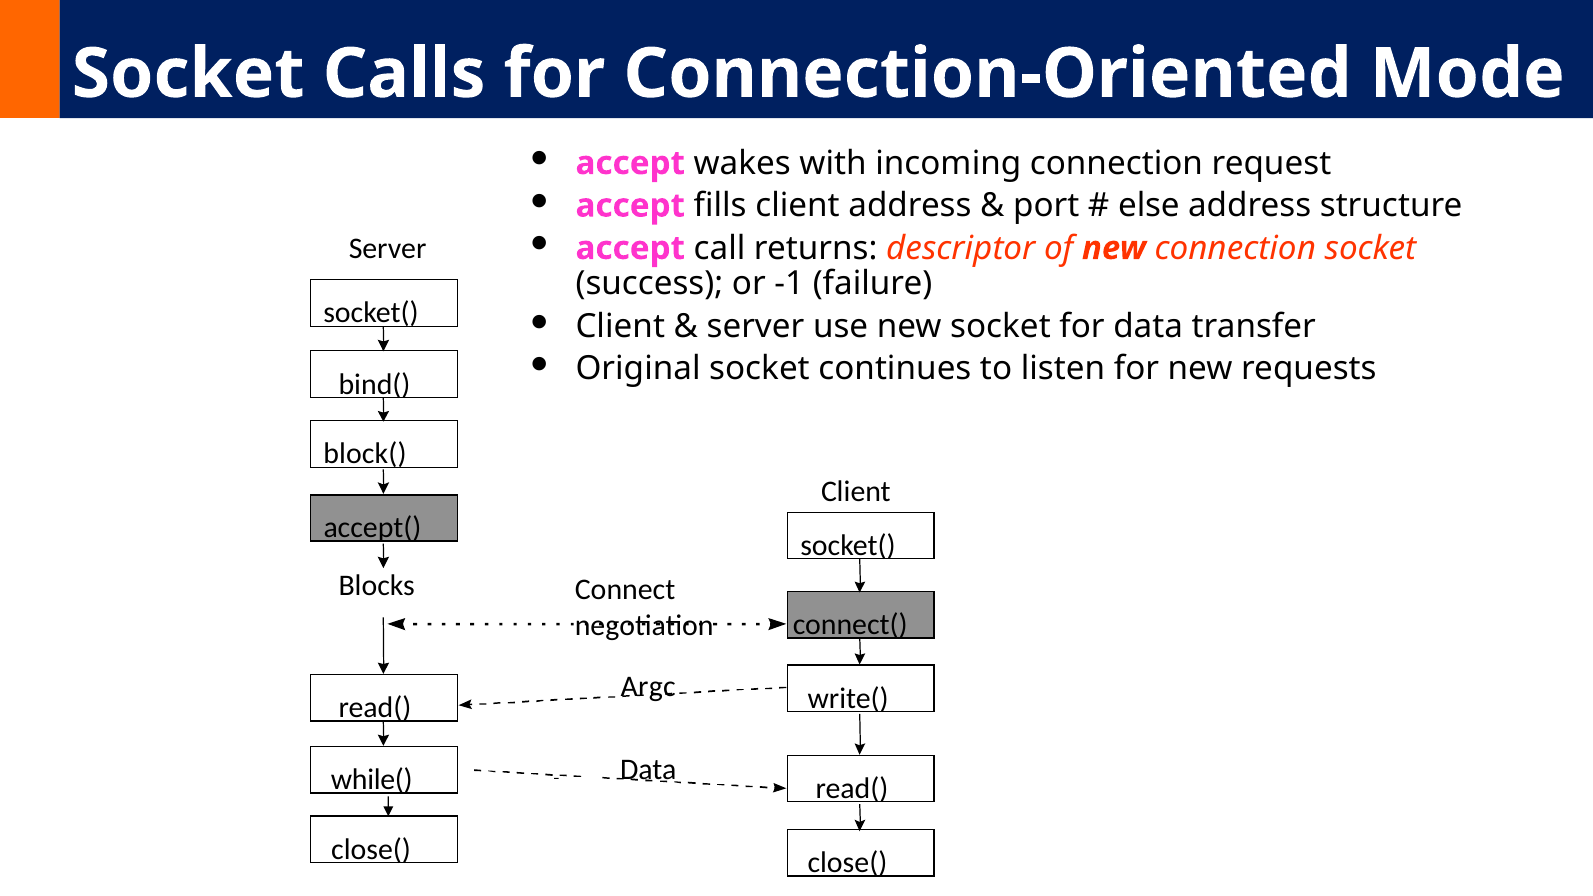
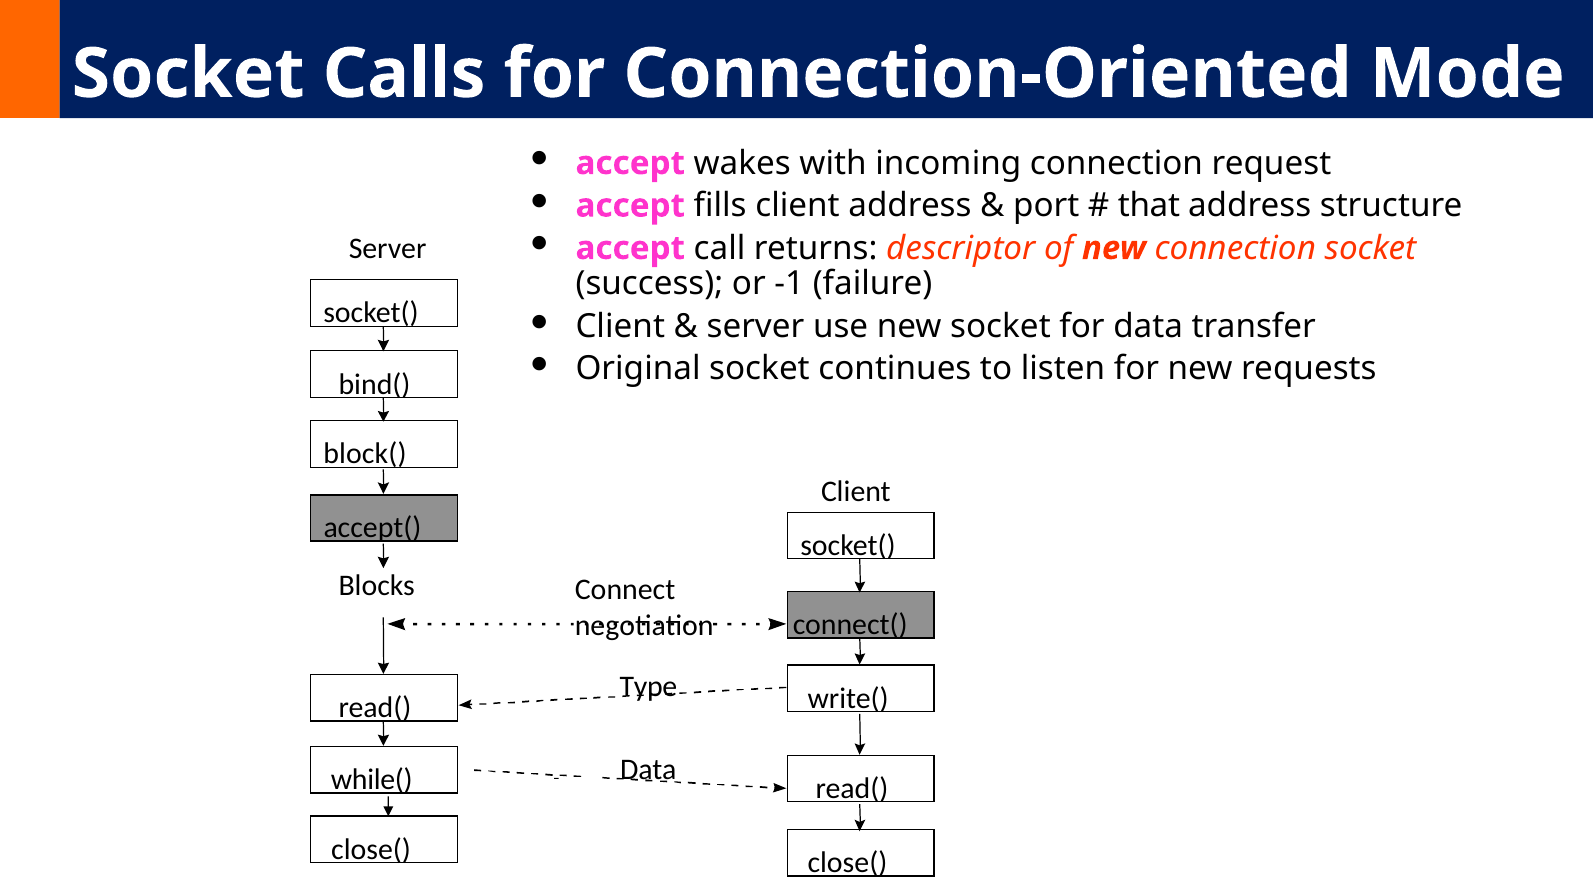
else: else -> that
Argc: Argc -> Type
